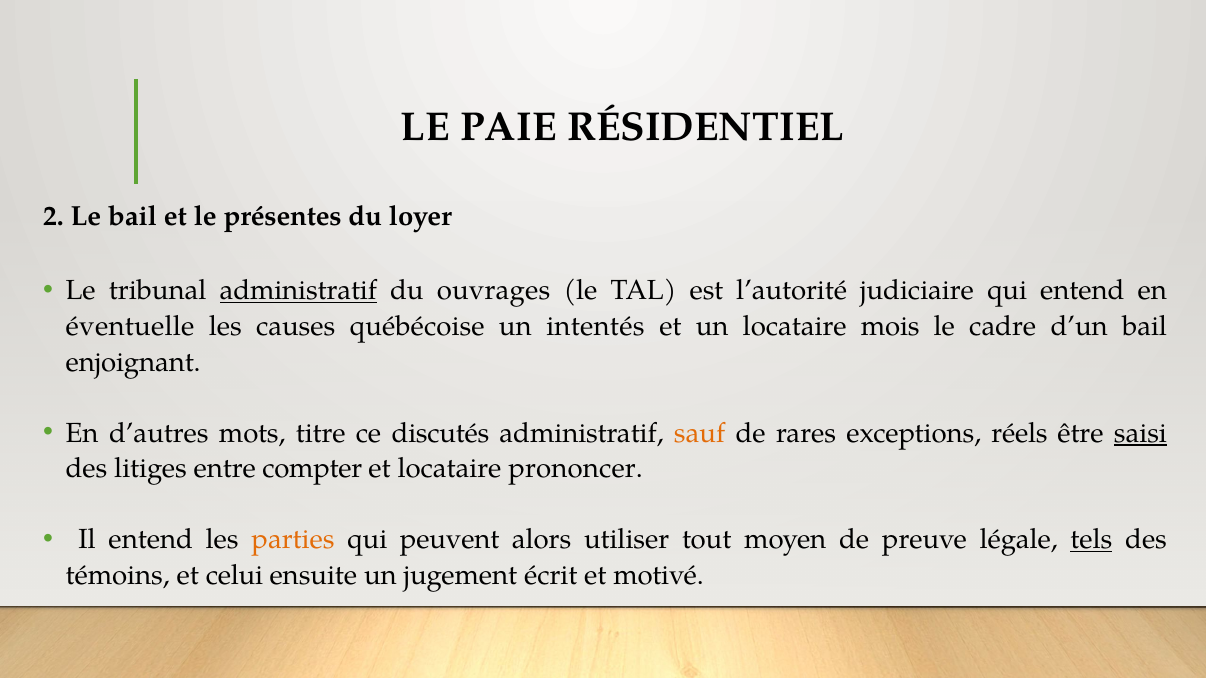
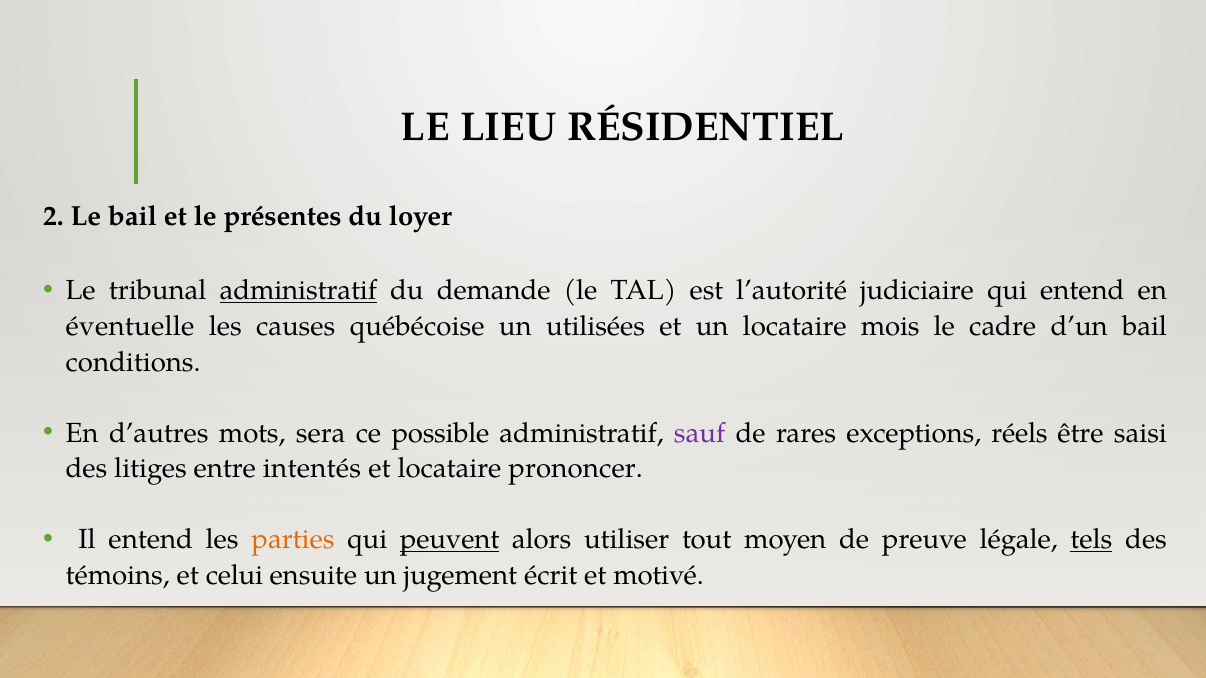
PAIE: PAIE -> LIEU
ouvrages: ouvrages -> demande
intentés: intentés -> utilisées
enjoignant: enjoignant -> conditions
titre: titre -> sera
discutés: discutés -> possible
sauf colour: orange -> purple
saisi underline: present -> none
compter: compter -> intentés
peuvent underline: none -> present
